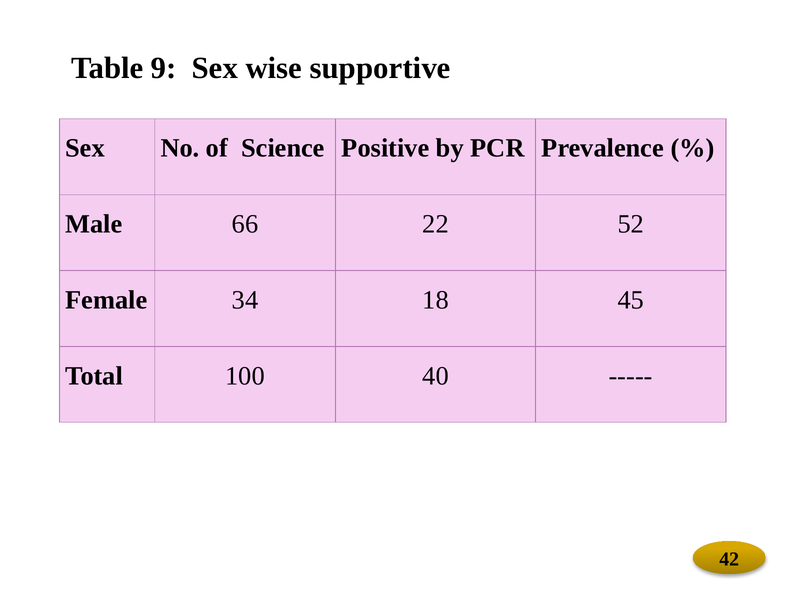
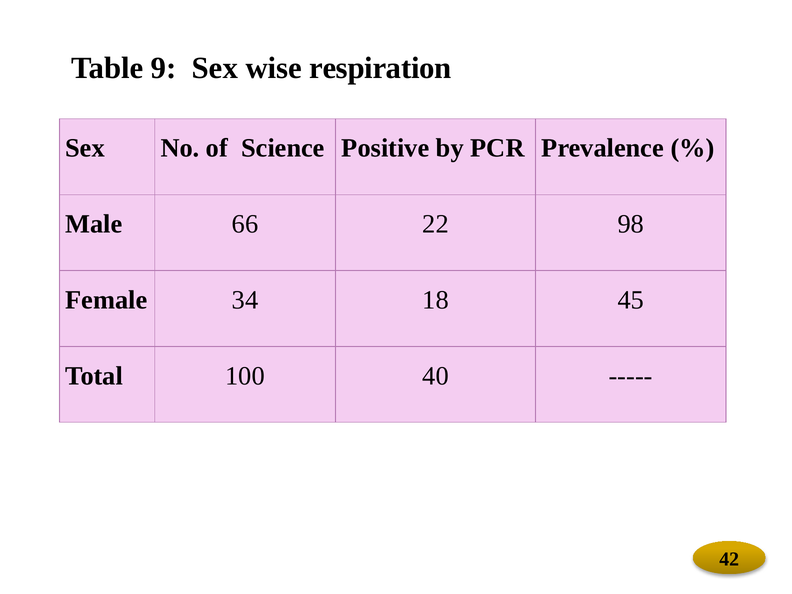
supportive: supportive -> respiration
52: 52 -> 98
